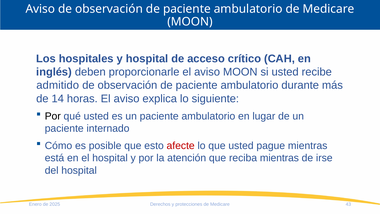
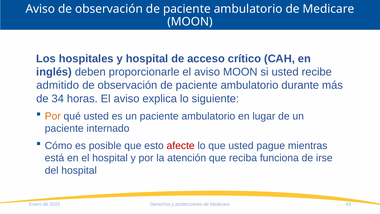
14: 14 -> 34
Por at (53, 116) colour: black -> orange
reciba mientras: mientras -> funciona
